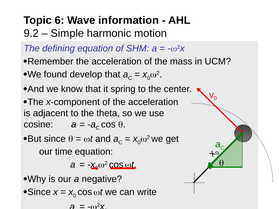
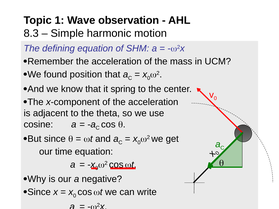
6: 6 -> 1
information: information -> observation
9.2: 9.2 -> 8.3
develop: develop -> position
